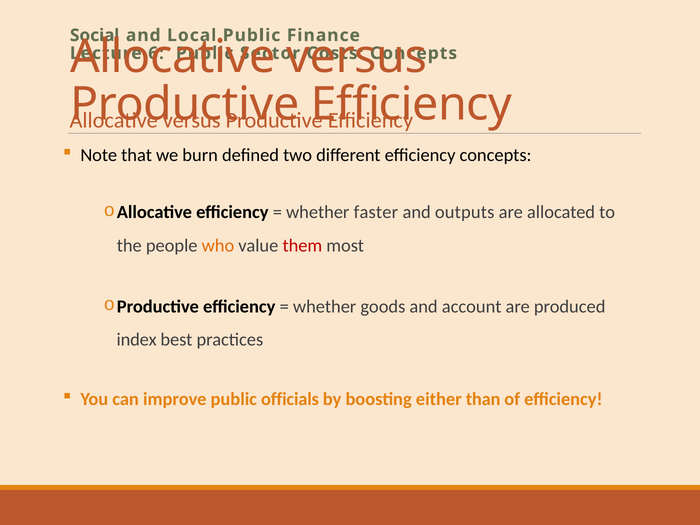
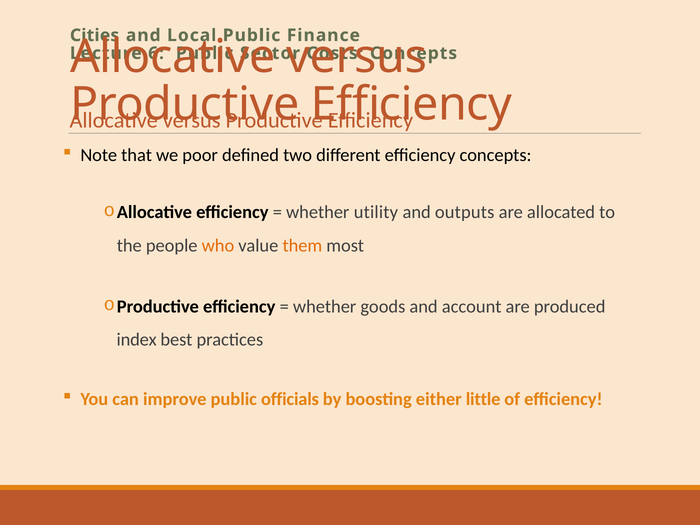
Social: Social -> Cities
burn: burn -> poor
faster: faster -> utility
them colour: red -> orange
than: than -> little
